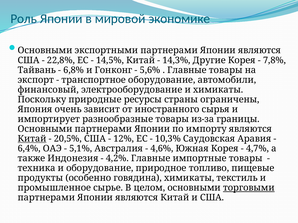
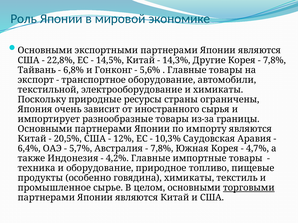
финансовый: финансовый -> текстильной
Китай at (32, 139) underline: present -> none
5,1%: 5,1% -> 5,7%
4,6% at (162, 149): 4,6% -> 7,8%
